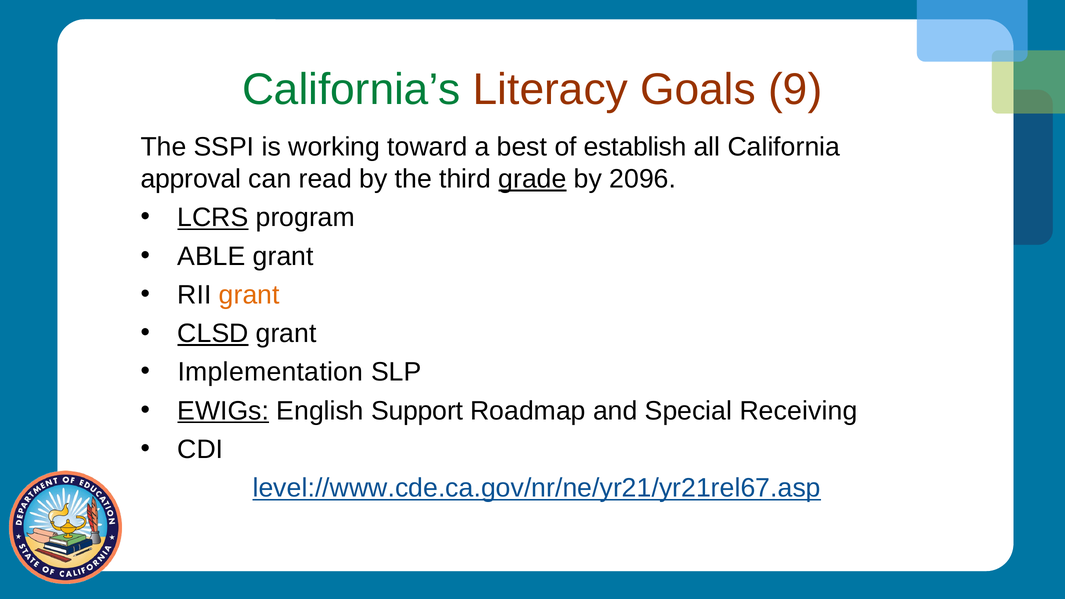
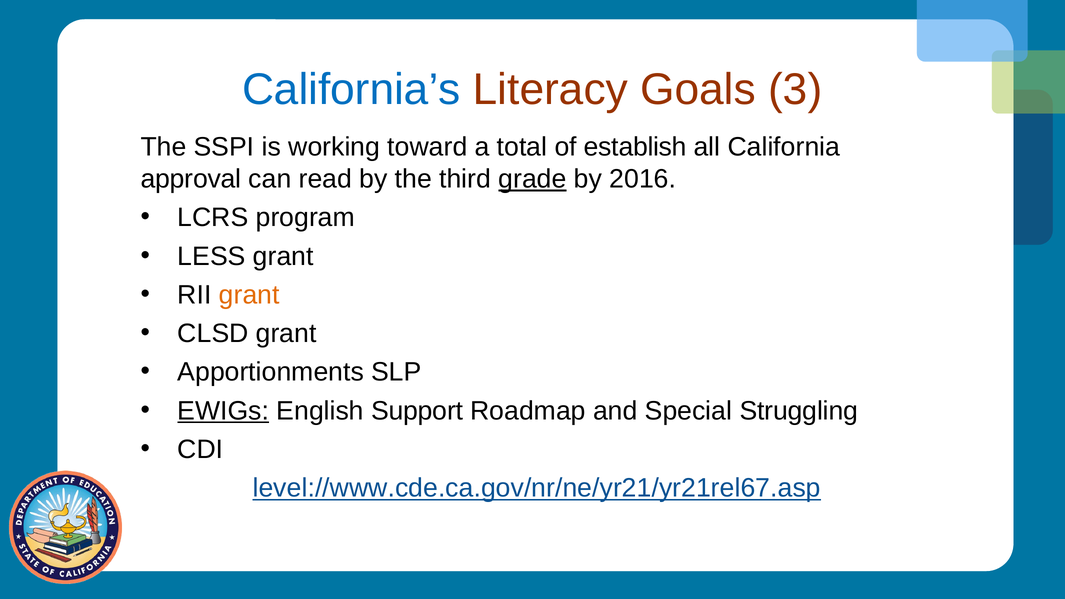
California’s colour: green -> blue
9: 9 -> 3
best: best -> total
2096: 2096 -> 2016
LCRS underline: present -> none
ABLE: ABLE -> LESS
CLSD underline: present -> none
Implementation: Implementation -> Apportionments
Receiving: Receiving -> Struggling
